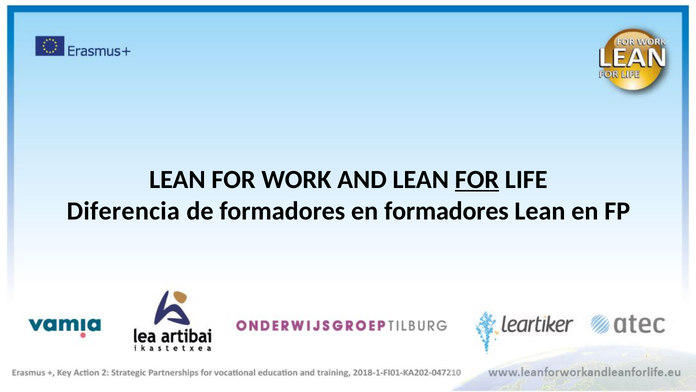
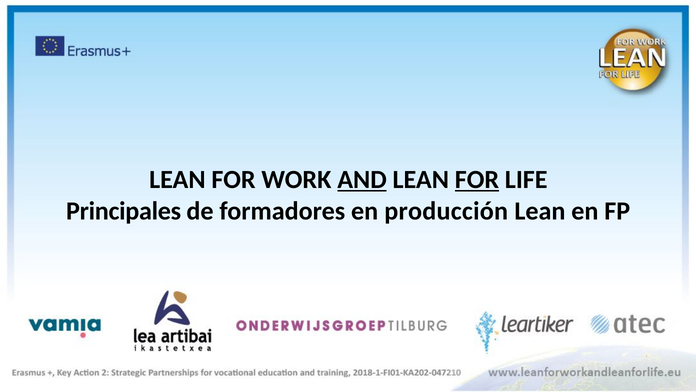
AND underline: none -> present
Diferencia: Diferencia -> Principales
en formadores: formadores -> producción
